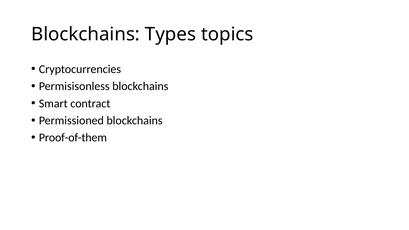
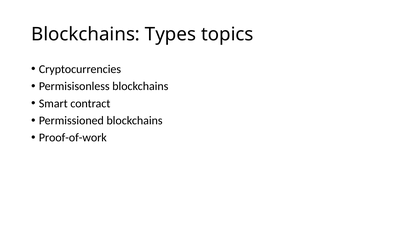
Proof-of-them: Proof-of-them -> Proof-of-work
